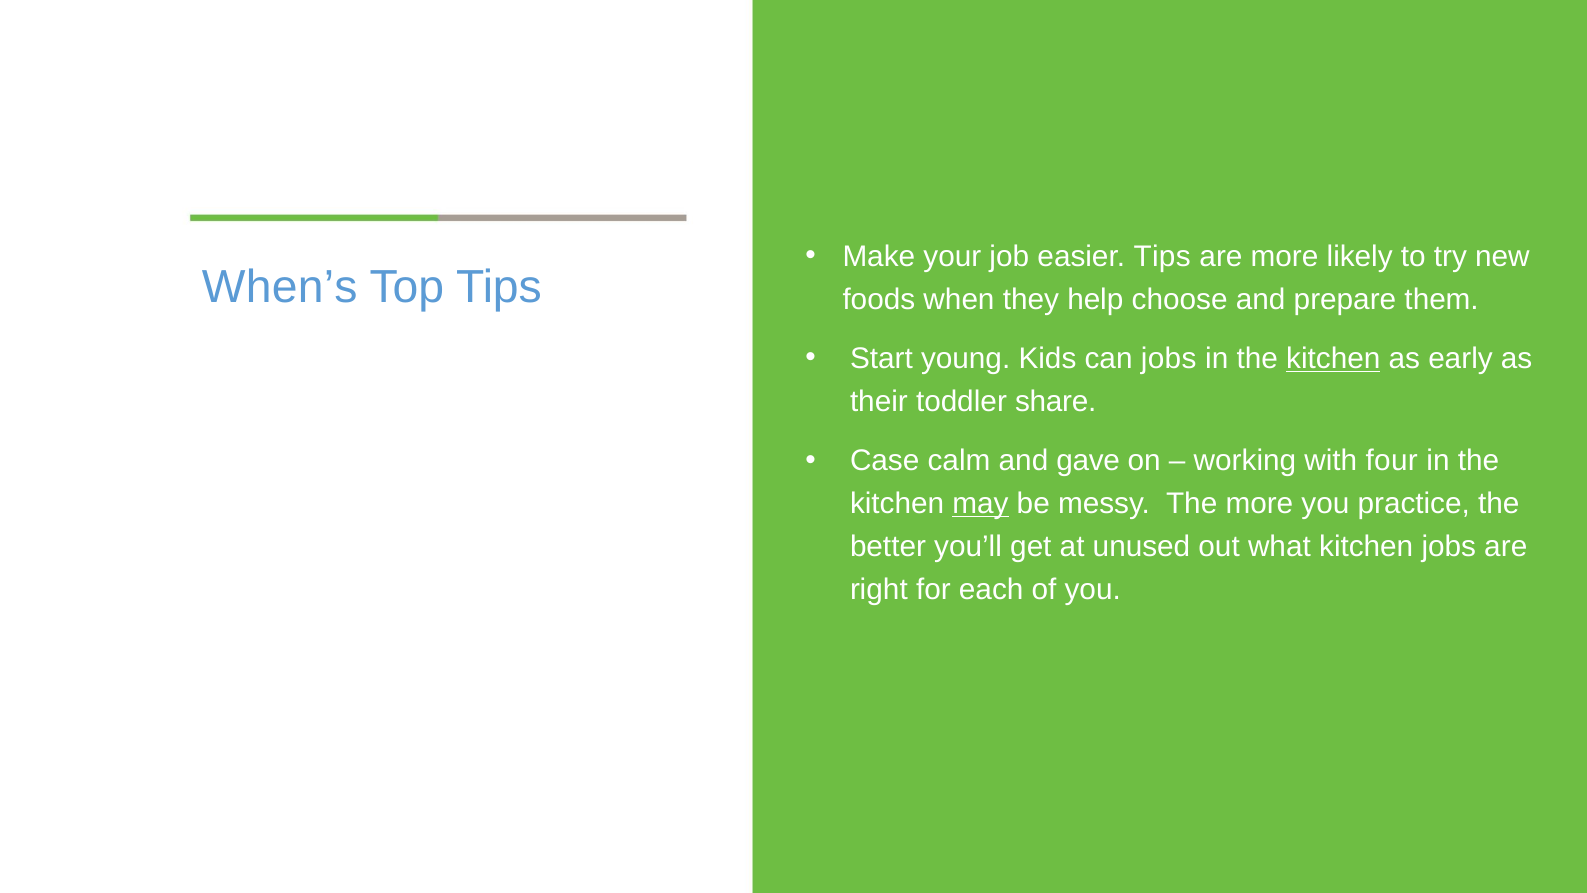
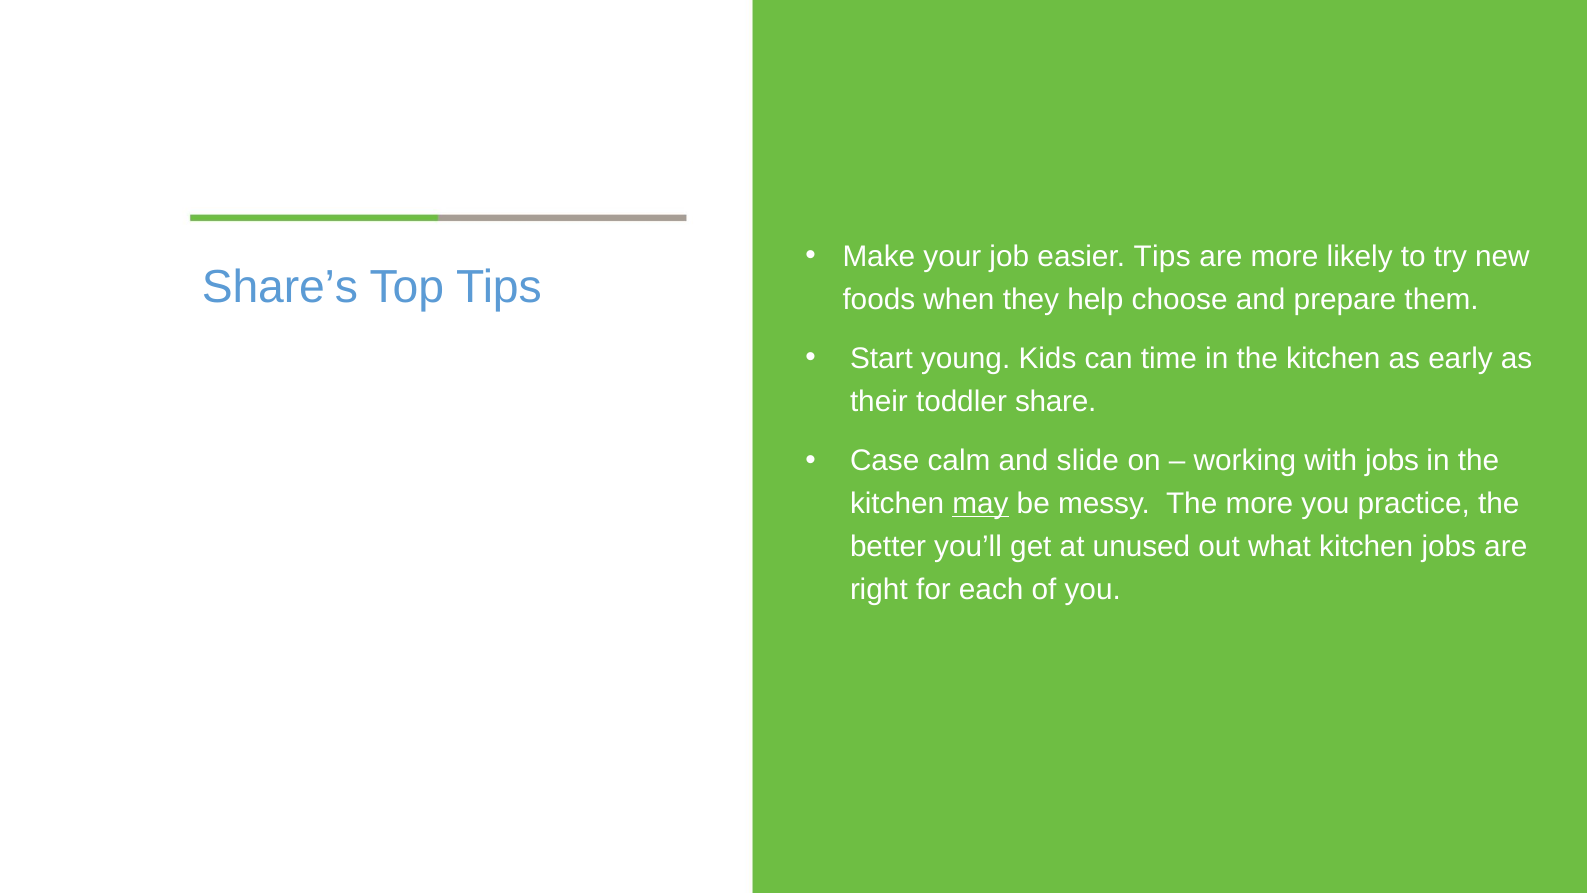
When’s: When’s -> Share’s
can jobs: jobs -> time
kitchen at (1333, 359) underline: present -> none
gave: gave -> slide
with four: four -> jobs
